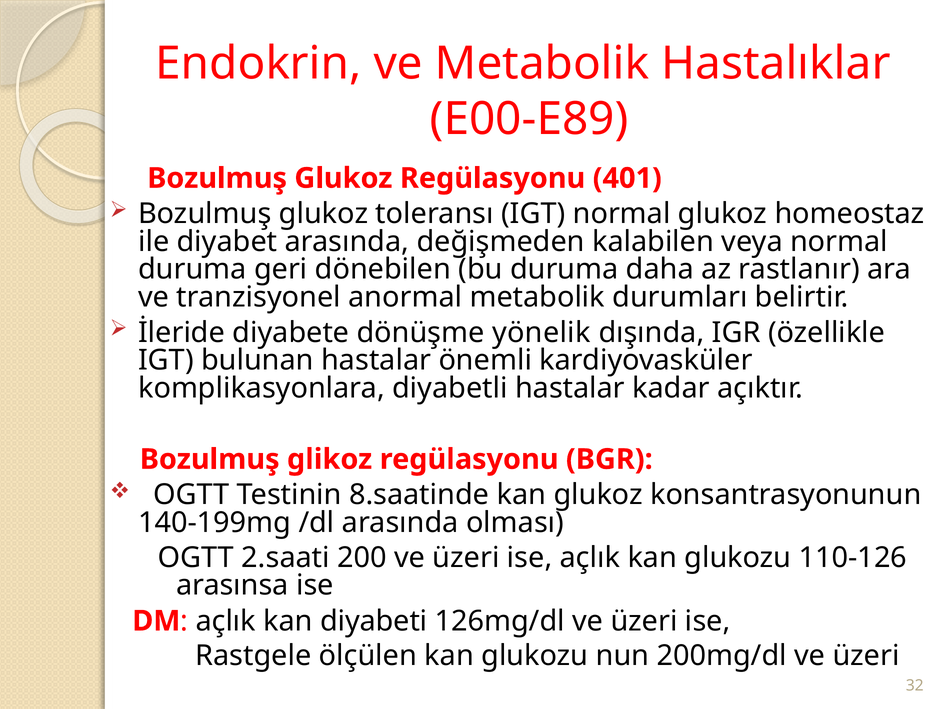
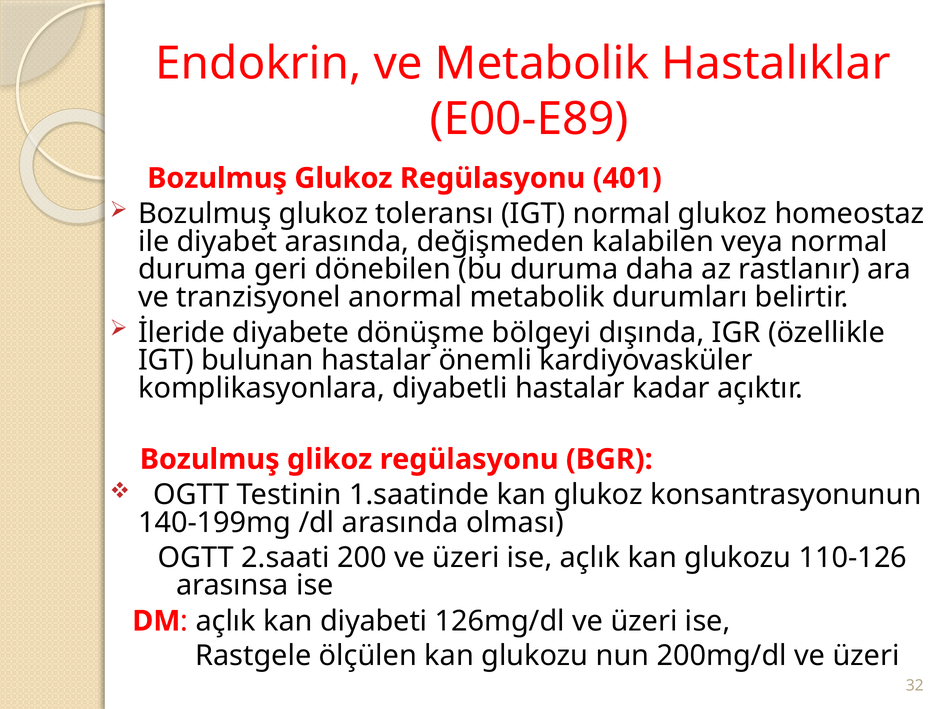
yönelik: yönelik -> bölgeyi
8.saatinde: 8.saatinde -> 1.saatinde
